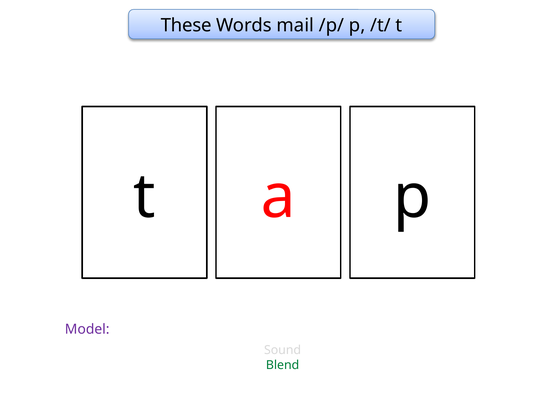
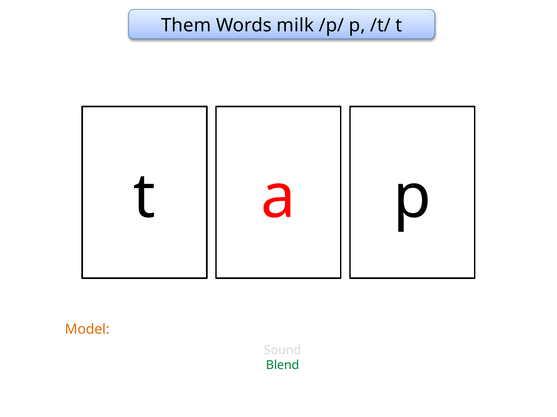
These: These -> Them
mail: mail -> milk
Model colour: purple -> orange
